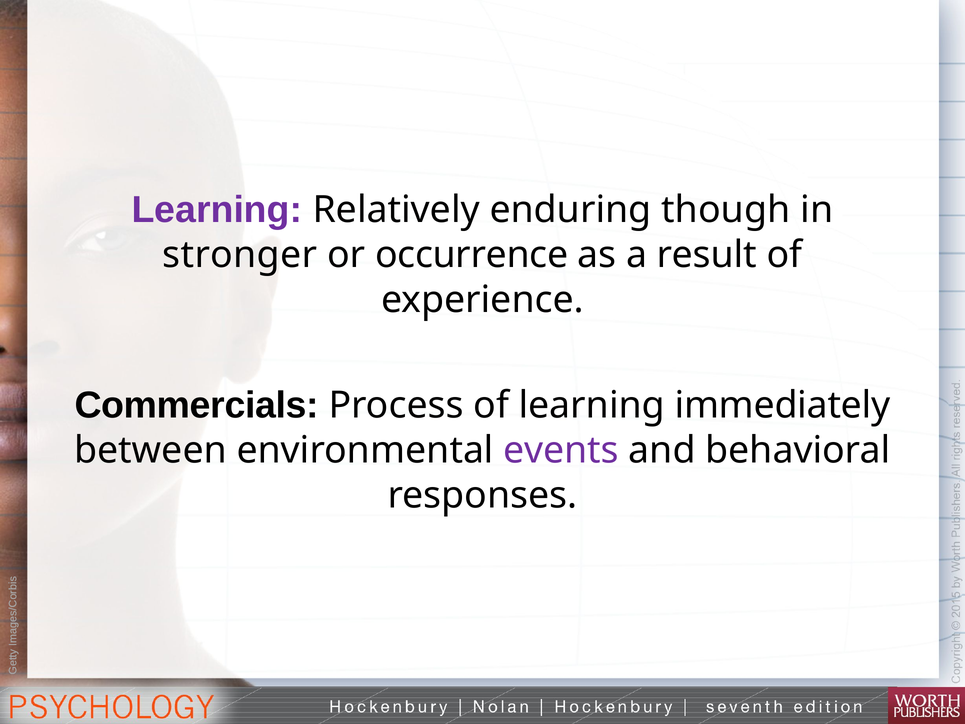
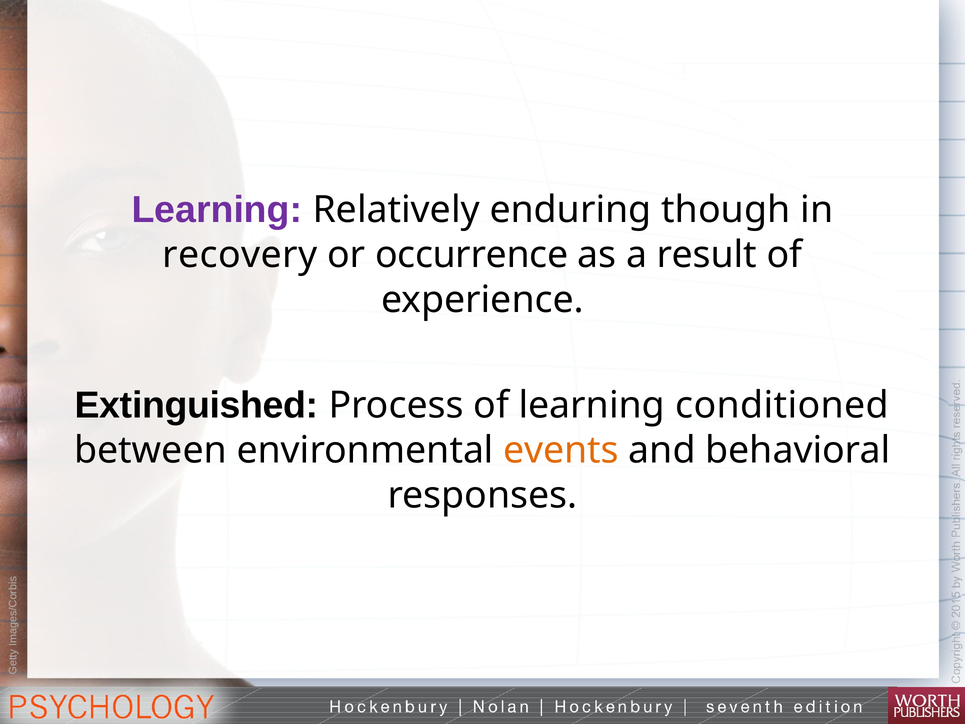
stronger: stronger -> recovery
Commercials: Commercials -> Extinguished
immediately: immediately -> conditioned
events colour: purple -> orange
